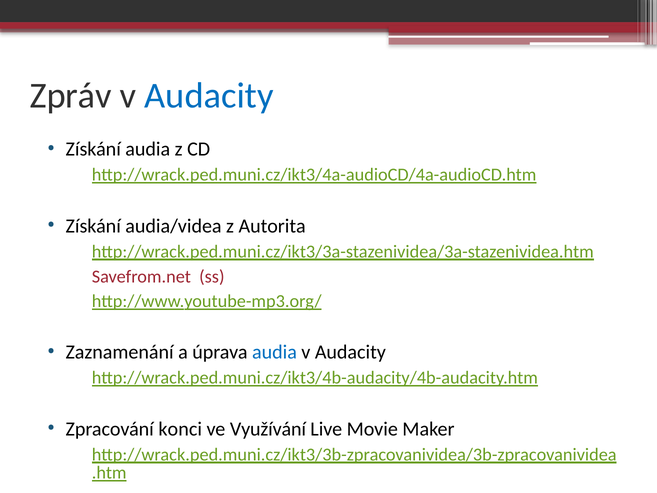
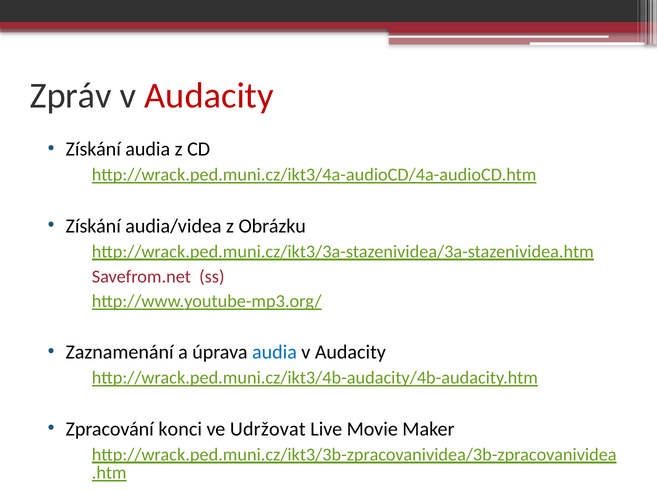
Audacity at (209, 96) colour: blue -> red
Autorita: Autorita -> Obrázku
Využívání: Využívání -> Udržovat
